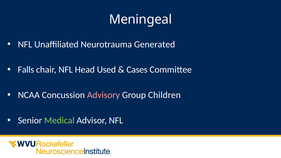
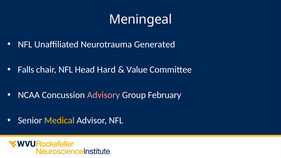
Used: Used -> Hard
Cases: Cases -> Value
Children: Children -> February
Medical colour: light green -> yellow
